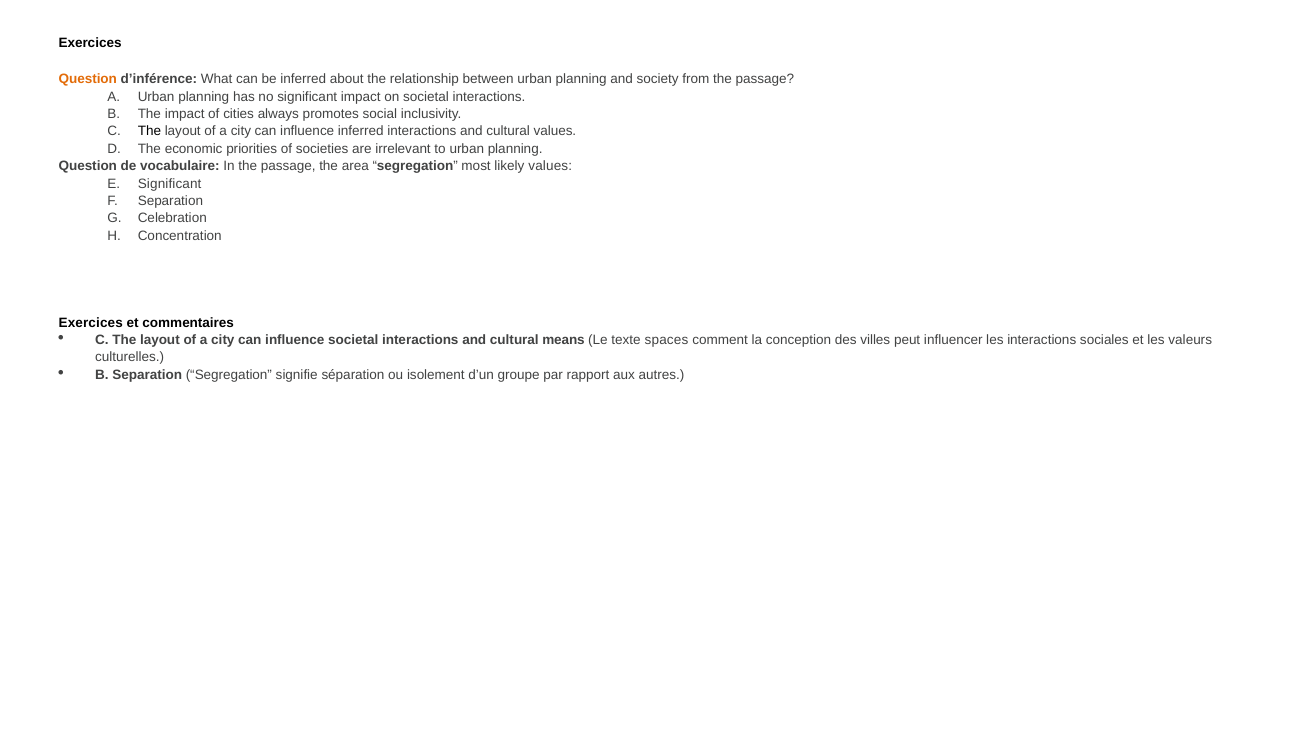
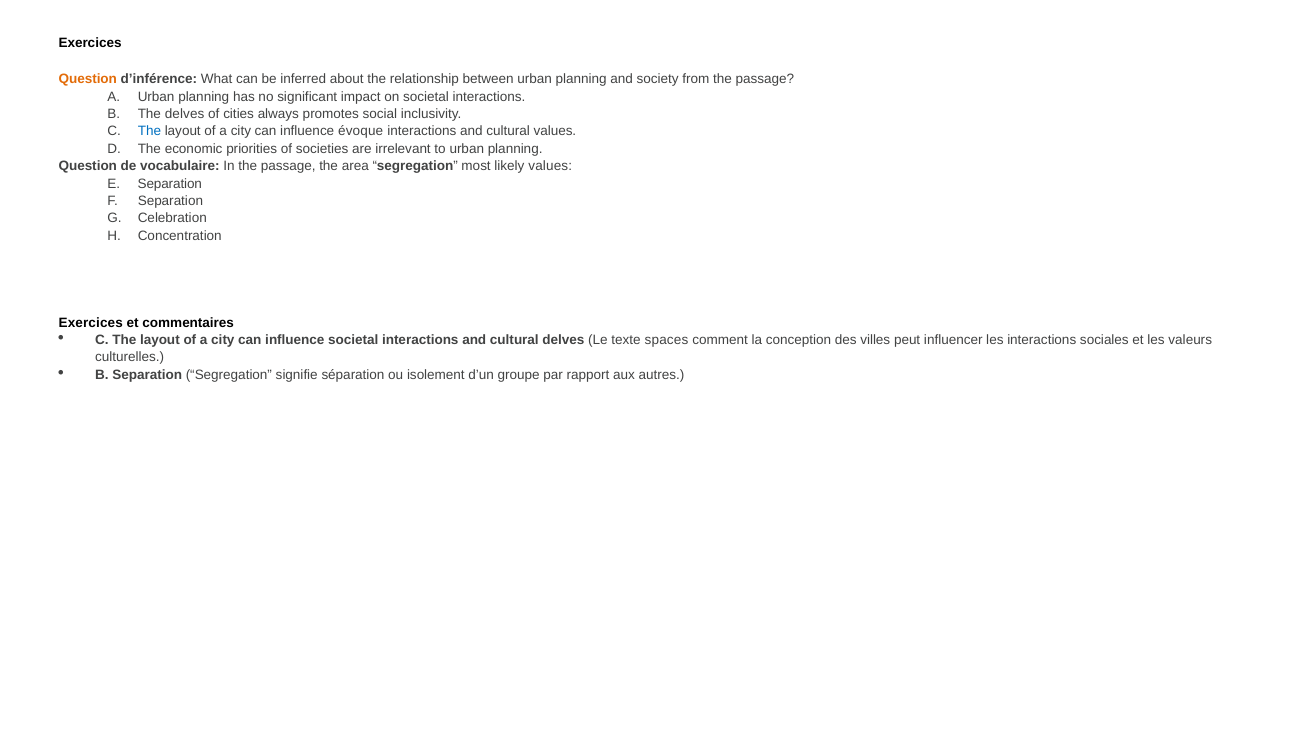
The impact: impact -> delves
The at (149, 131) colour: black -> blue
influence inferred: inferred -> évoque
Significant at (170, 184): Significant -> Separation
cultural means: means -> delves
